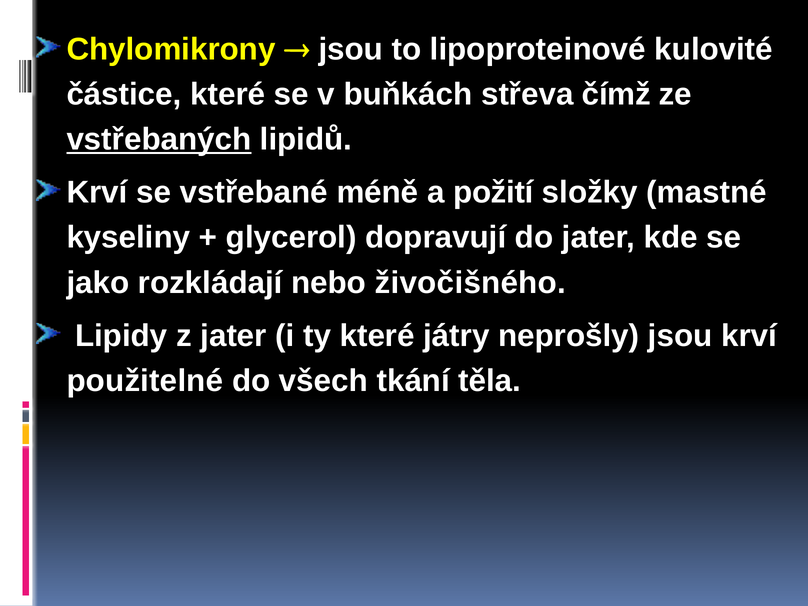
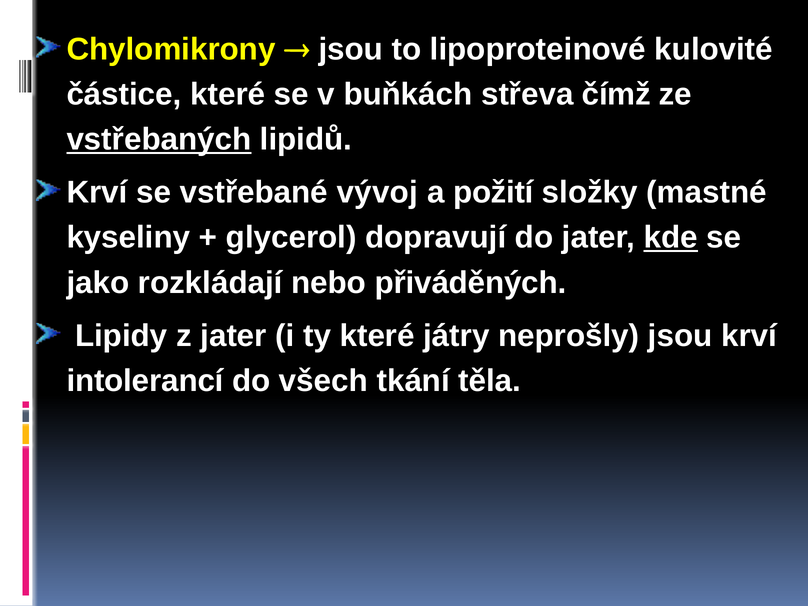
méně: méně -> vývoj
kde underline: none -> present
živočišného: živočišného -> přiváděných
použitelné: použitelné -> intolerancí
